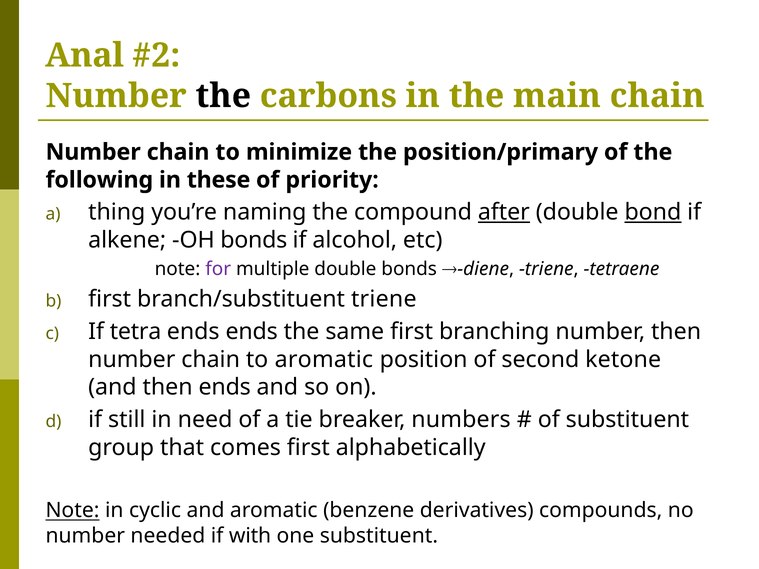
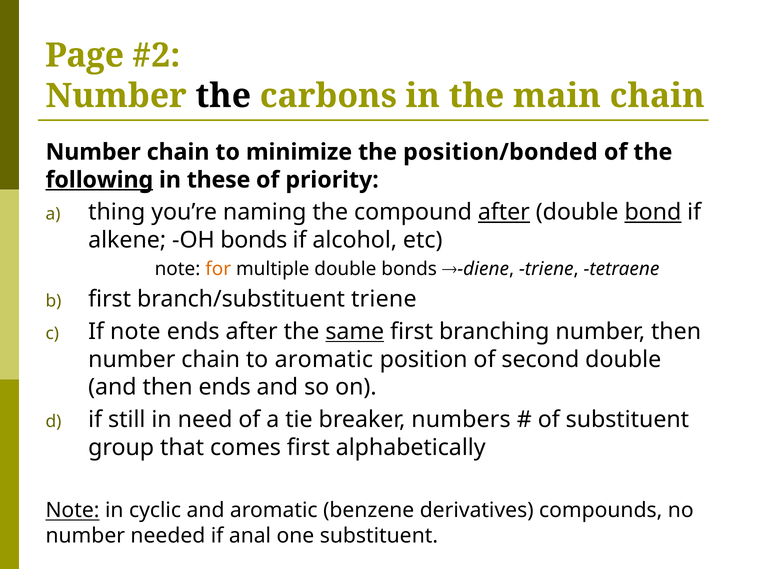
Anal: Anal -> Page
position/primary: position/primary -> position/bonded
following underline: none -> present
for colour: purple -> orange
If tetra: tetra -> note
ends ends: ends -> after
same underline: none -> present
second ketone: ketone -> double
with: with -> anal
